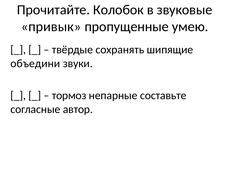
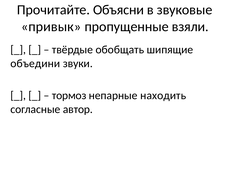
Колобок: Колобок -> Объясни
умею: умею -> взяли
сохранять: сохранять -> обобщать
составьте: составьте -> находить
